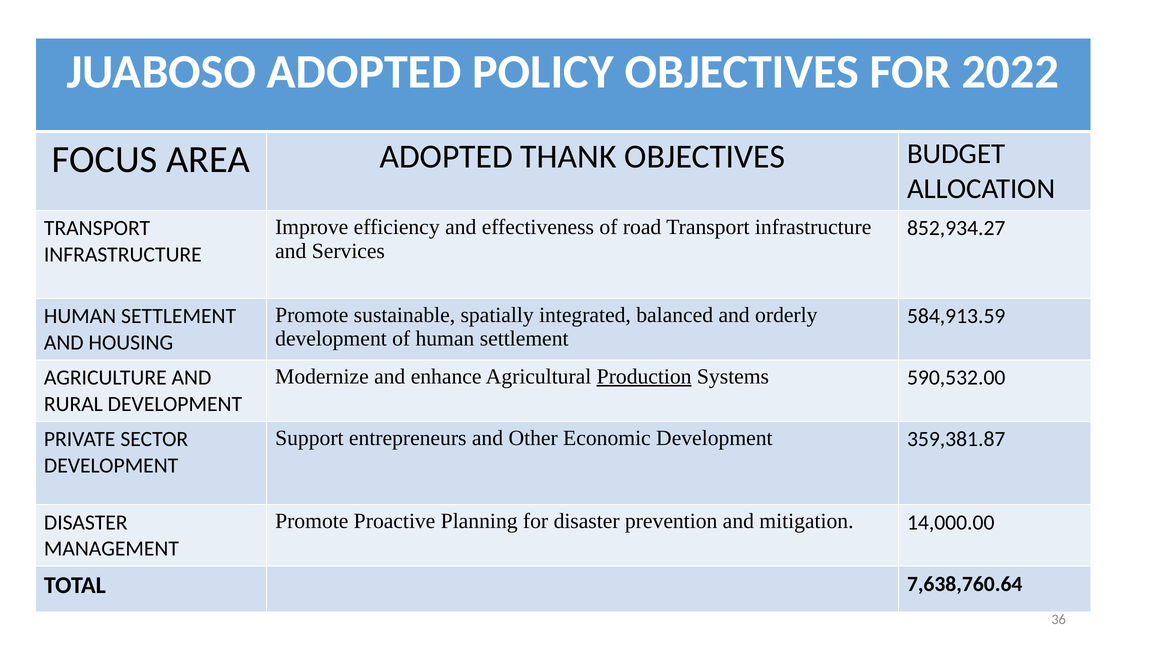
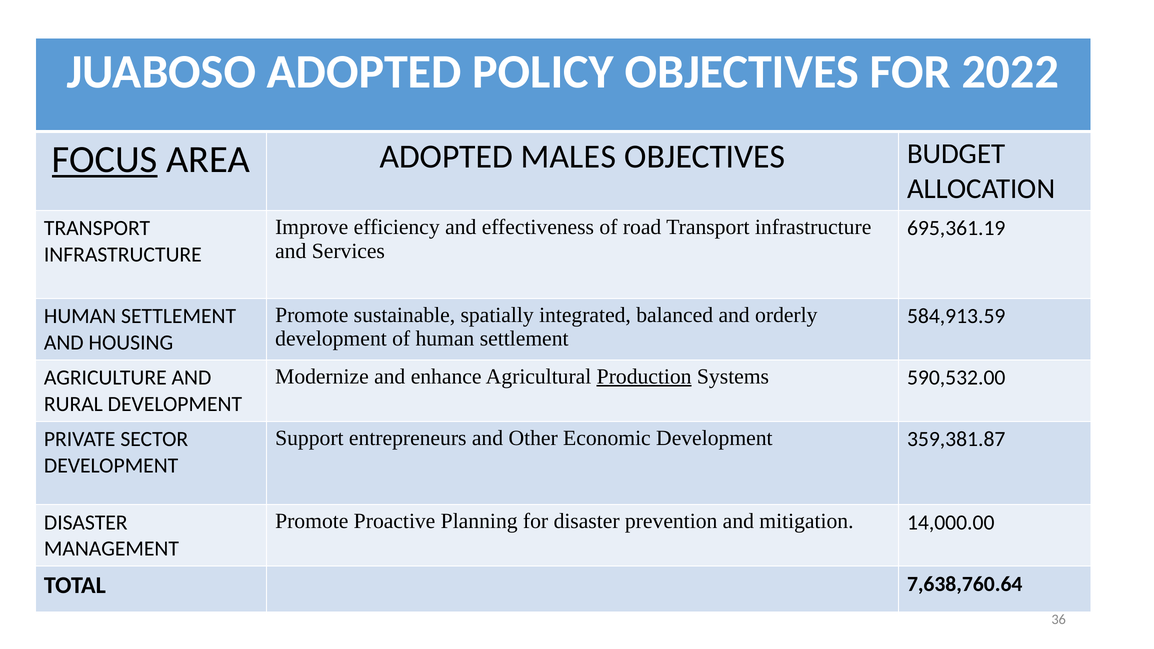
FOCUS underline: none -> present
THANK: THANK -> MALES
852,934.27: 852,934.27 -> 695,361.19
